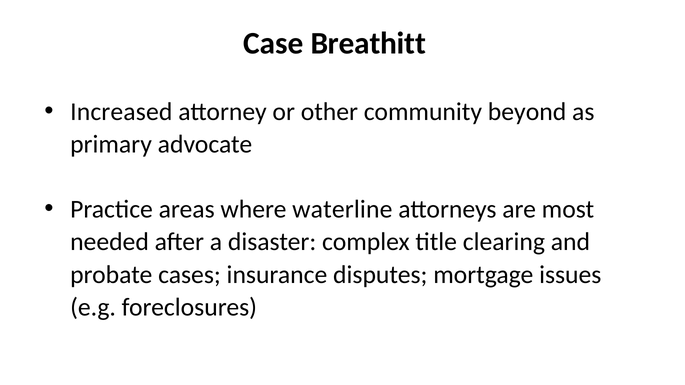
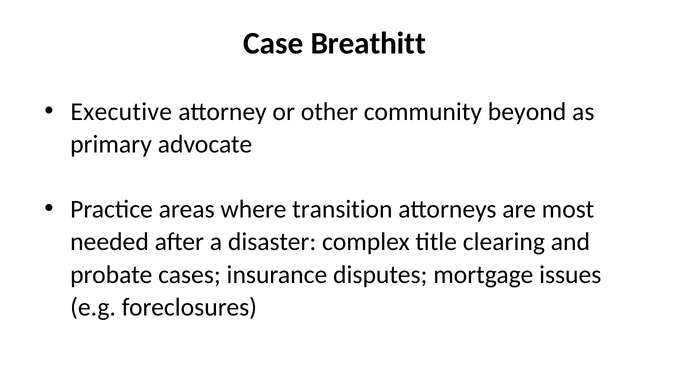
Increased: Increased -> Executive
waterline: waterline -> transition
